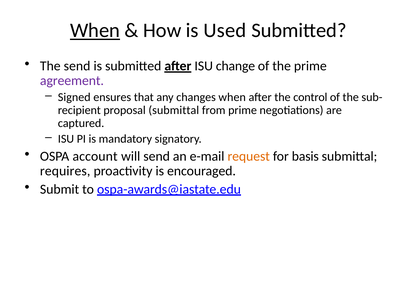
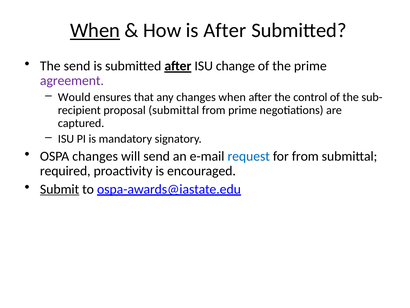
is Used: Used -> After
Signed: Signed -> Would
OSPA account: account -> changes
request colour: orange -> blue
for basis: basis -> from
requires: requires -> required
Submit underline: none -> present
